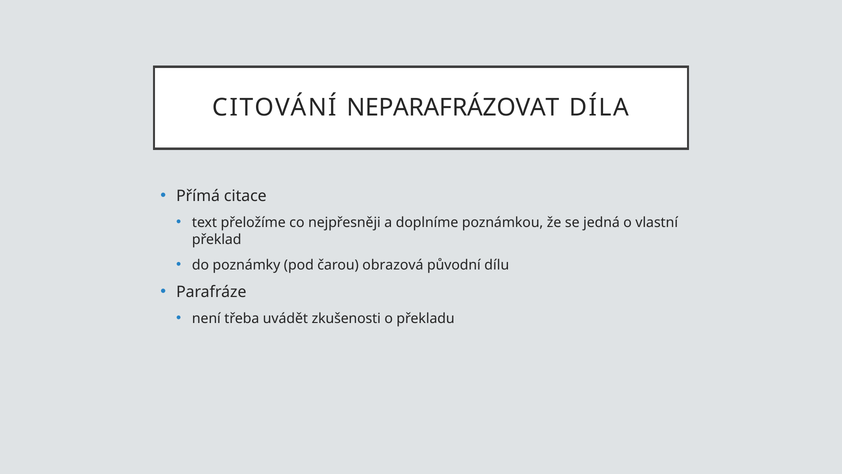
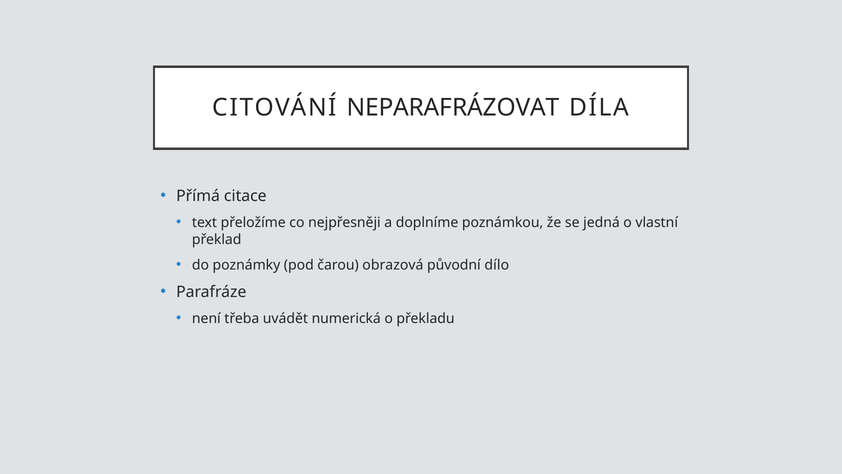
dílu: dílu -> dílo
zkušenosti: zkušenosti -> numerická
